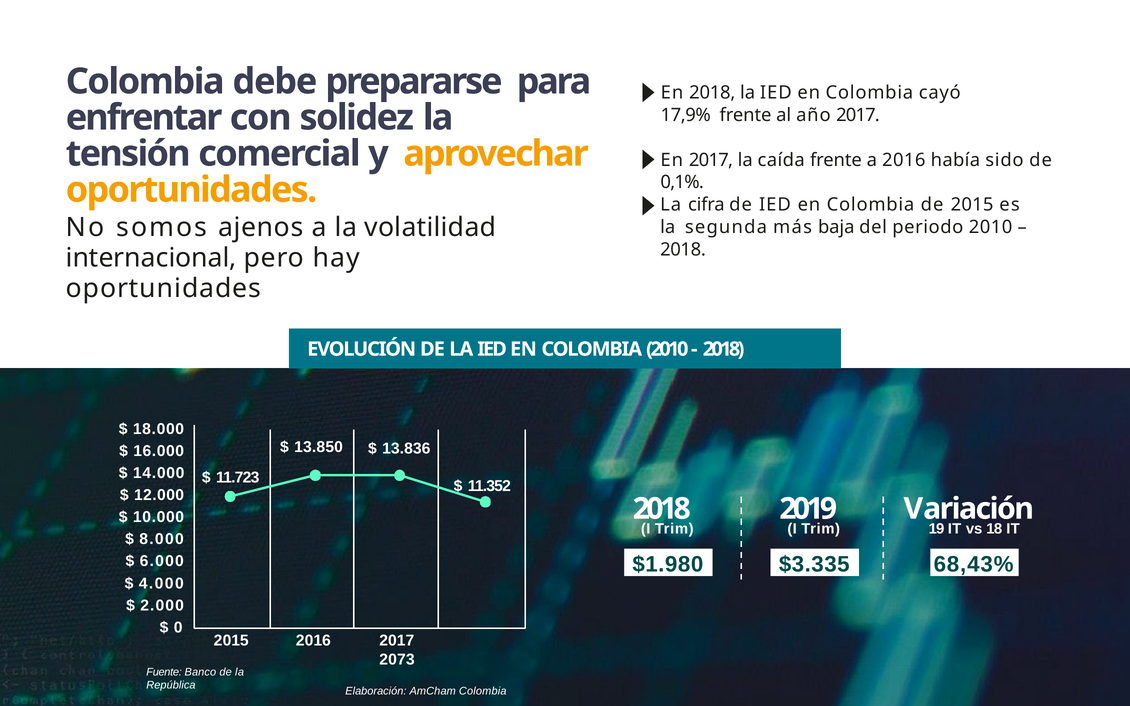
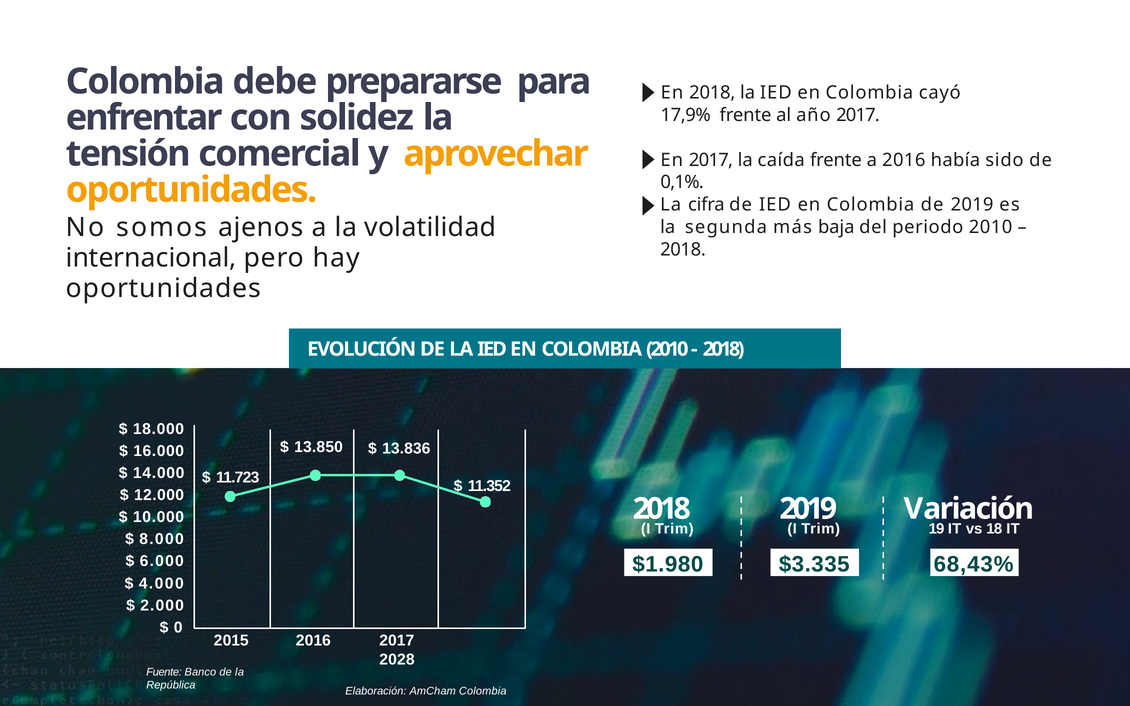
de 2015: 2015 -> 2019
2073: 2073 -> 2028
